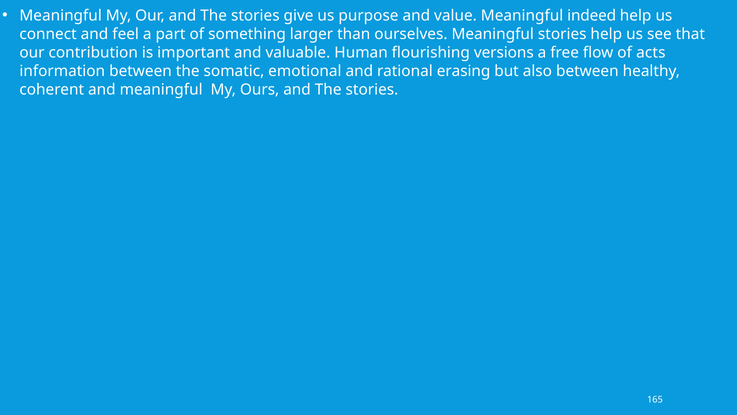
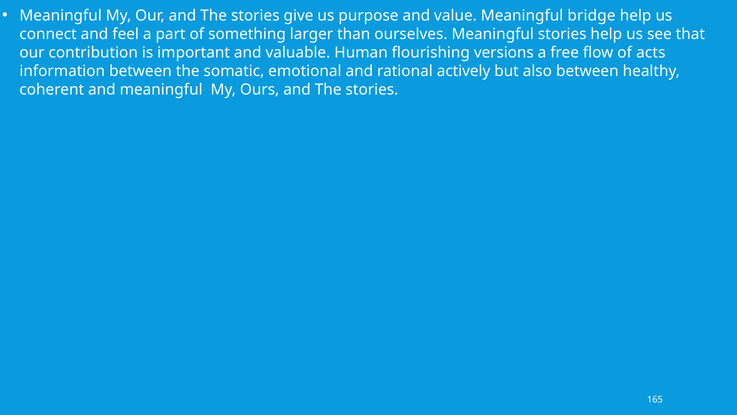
indeed: indeed -> bridge
erasing: erasing -> actively
